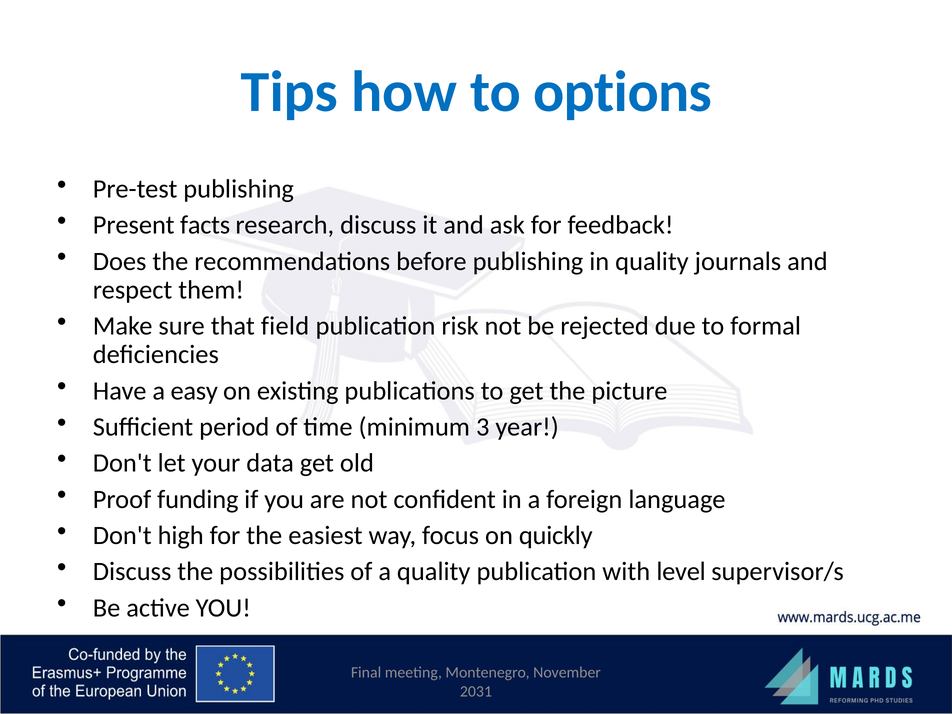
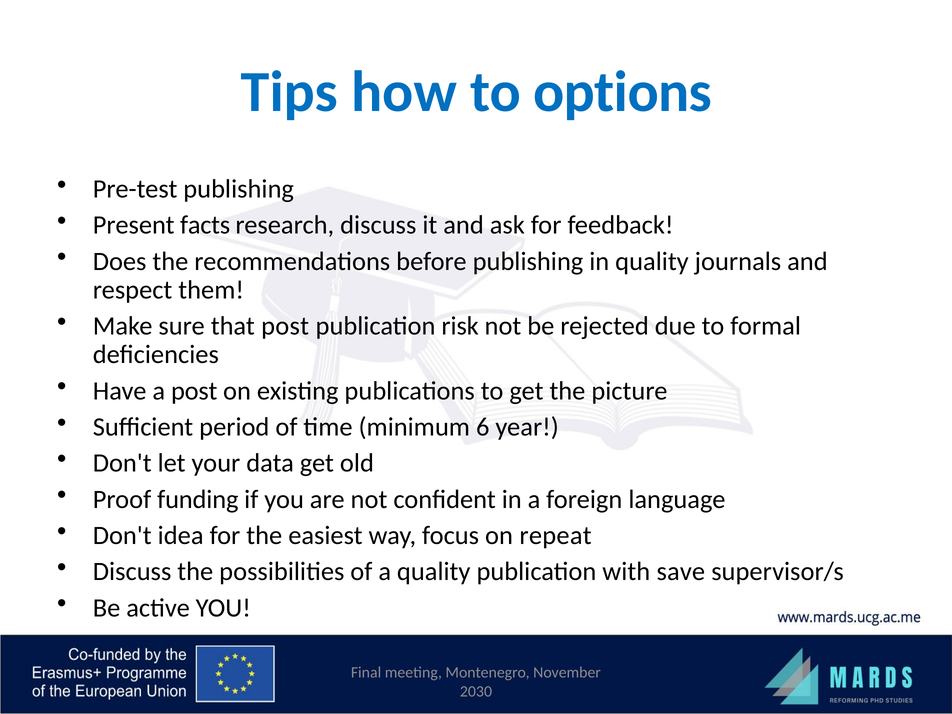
that field: field -> post
a easy: easy -> post
3: 3 -> 6
high: high -> idea
quickly: quickly -> repeat
level: level -> save
2031: 2031 -> 2030
